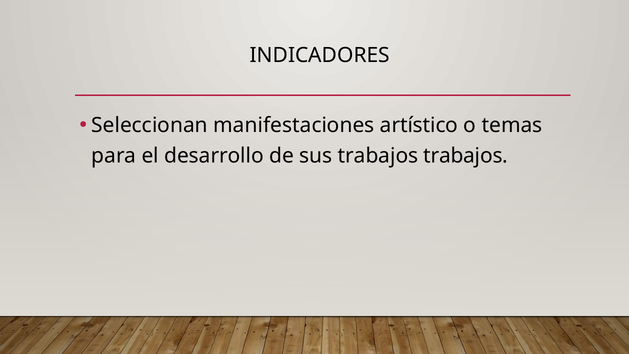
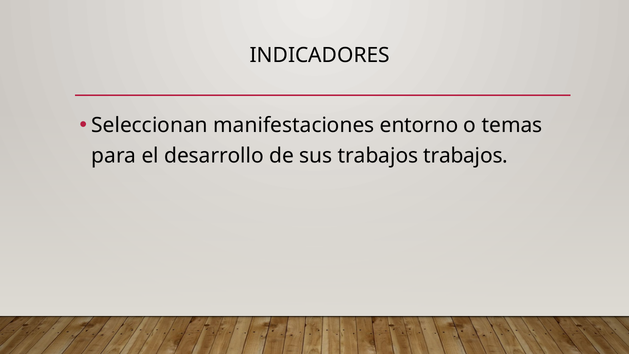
artístico: artístico -> entorno
